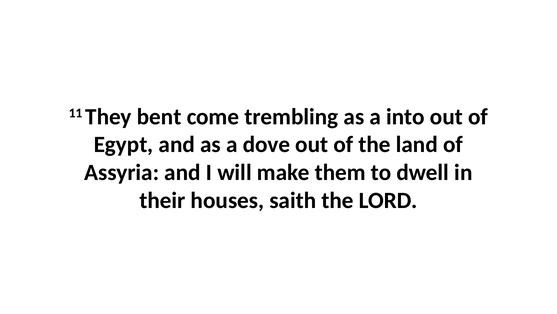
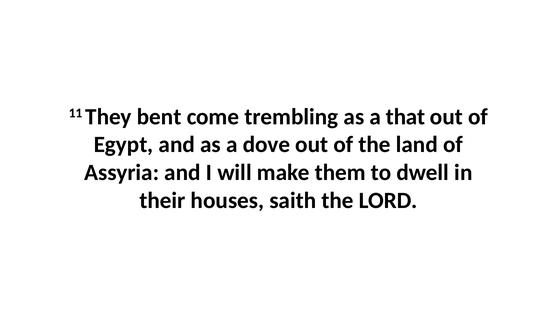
into: into -> that
